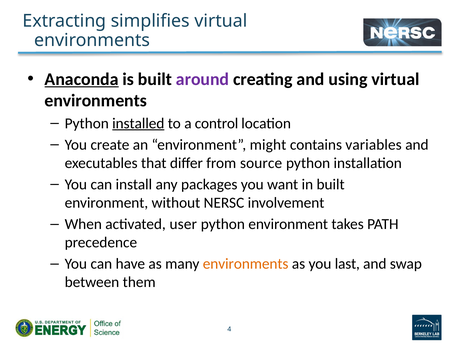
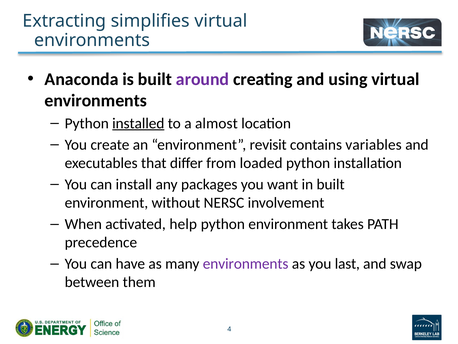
Anaconda underline: present -> none
control: control -> almost
might: might -> revisit
source: source -> loaded
user: user -> help
environments at (246, 264) colour: orange -> purple
